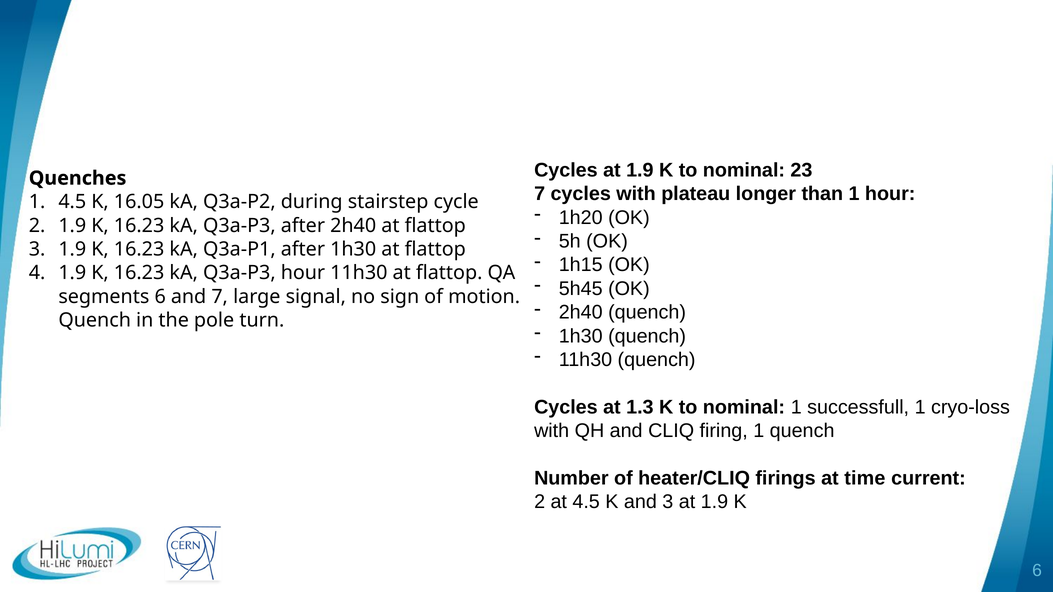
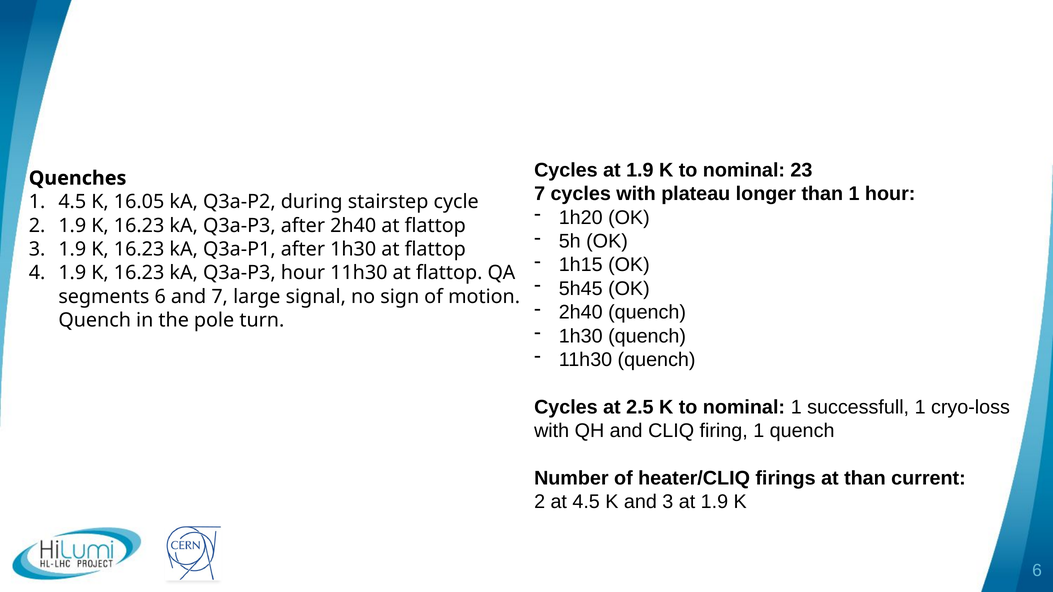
1.3: 1.3 -> 2.5
at time: time -> than
